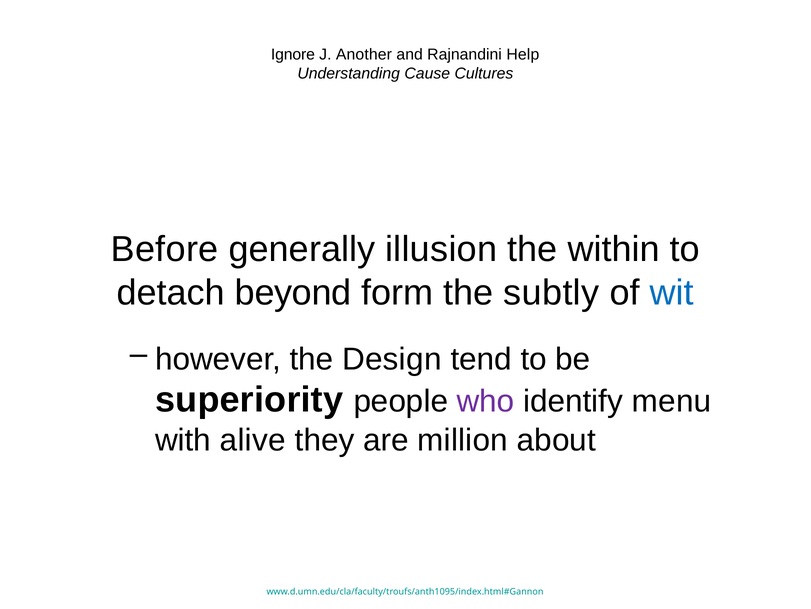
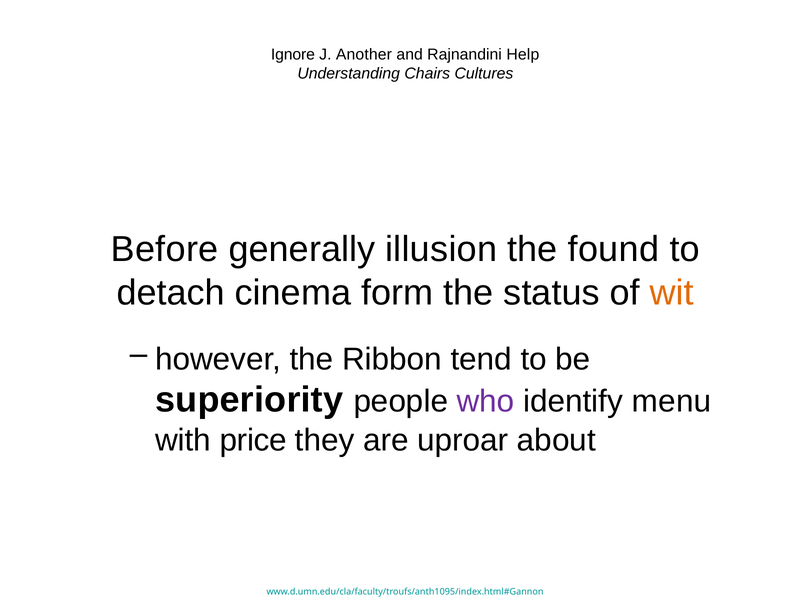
Cause: Cause -> Chairs
within: within -> found
beyond: beyond -> cinema
subtly: subtly -> status
wit colour: blue -> orange
Design: Design -> Ribbon
alive: alive -> price
million: million -> uproar
